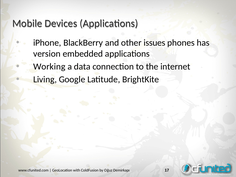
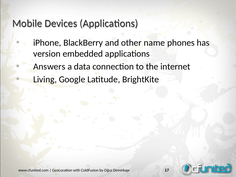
issues: issues -> name
Working: Working -> Answers
